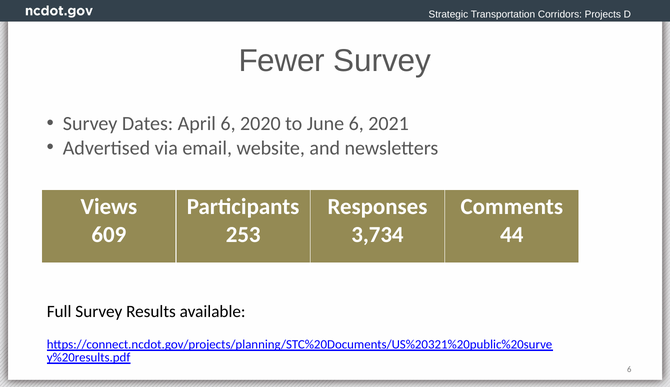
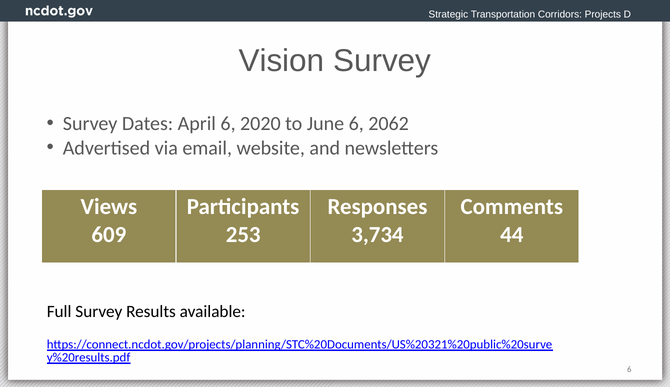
Fewer: Fewer -> Vision
2021: 2021 -> 2062
